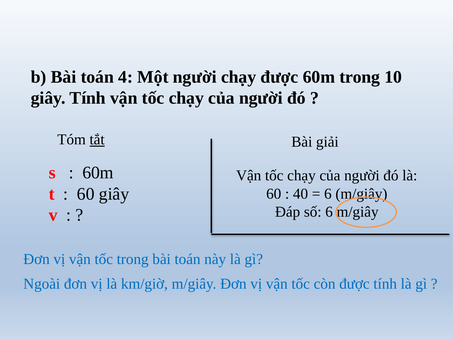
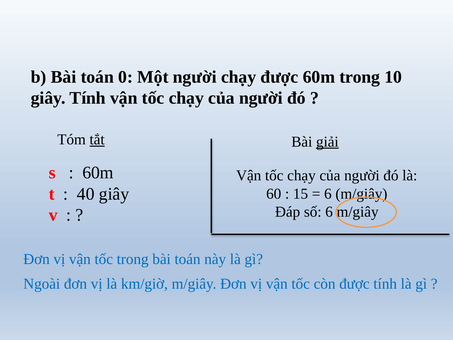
4: 4 -> 0
giải underline: none -> present
60 at (86, 194): 60 -> 40
40: 40 -> 15
